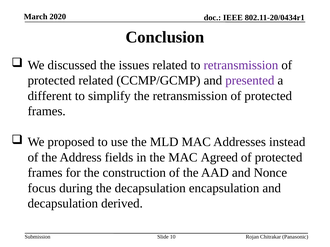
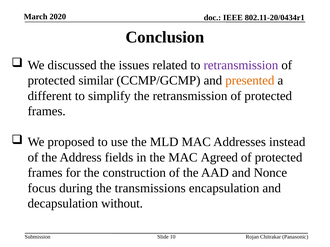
protected related: related -> similar
presented colour: purple -> orange
the decapsulation: decapsulation -> transmissions
derived: derived -> without
